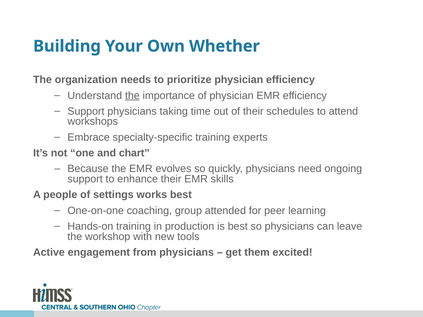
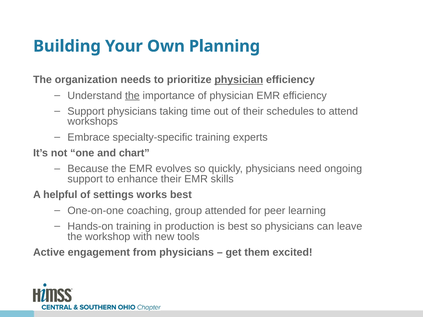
Whether: Whether -> Planning
physician at (239, 80) underline: none -> present
people: people -> helpful
